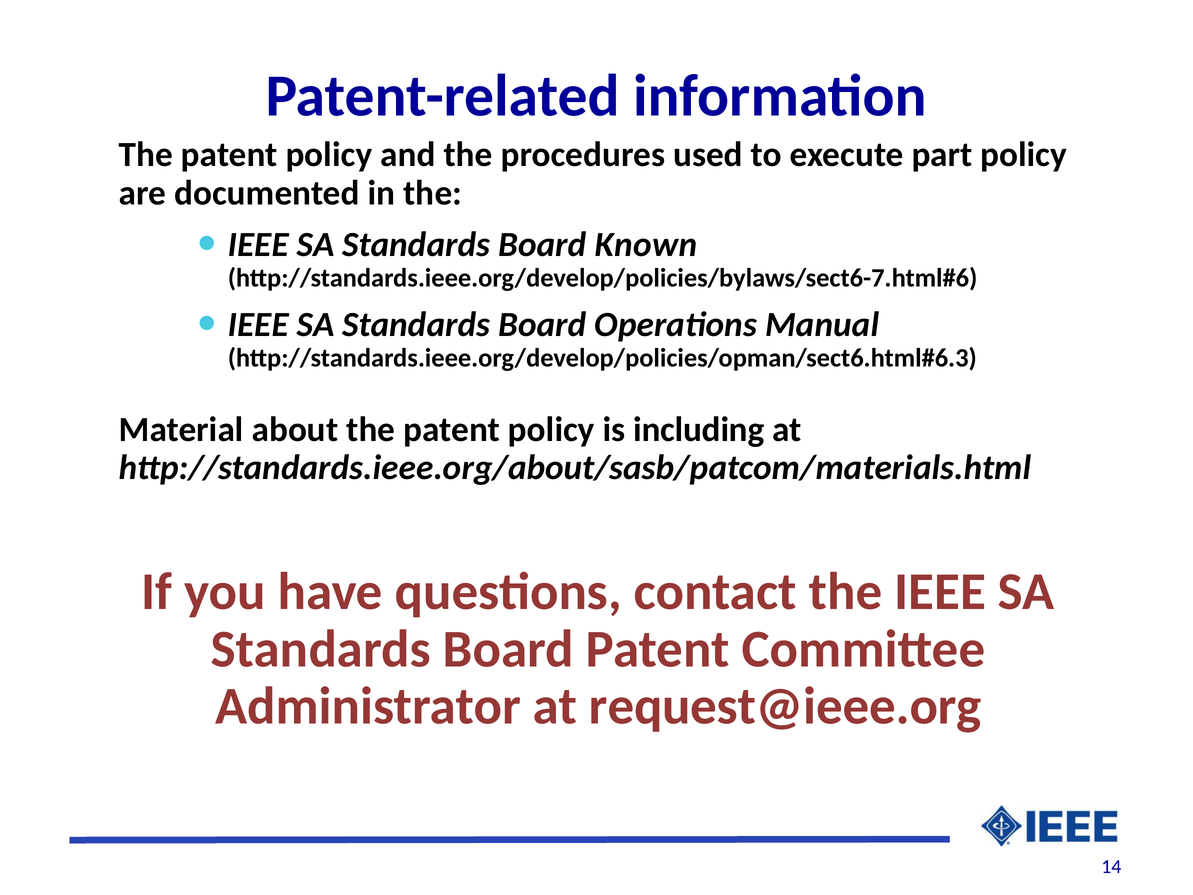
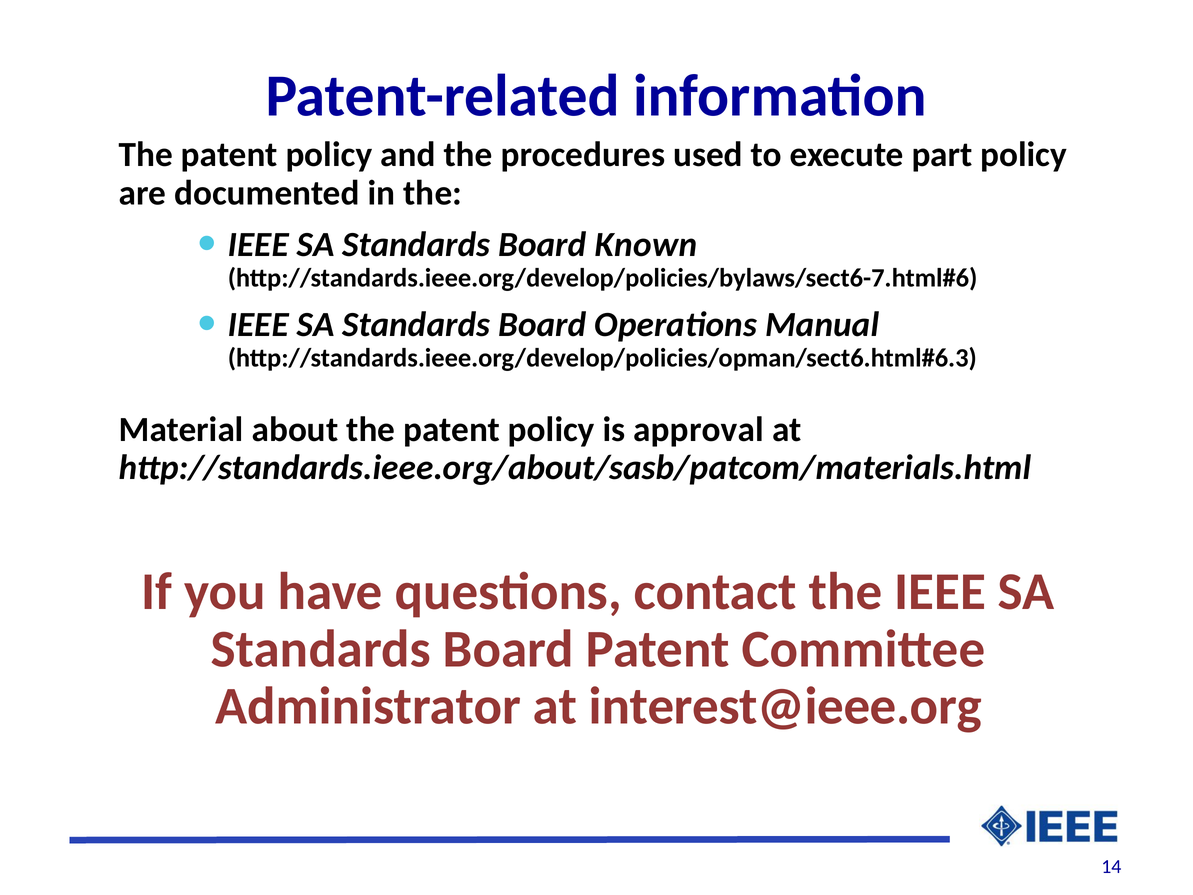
including: including -> approval
request@ieee.org: request@ieee.org -> interest@ieee.org
